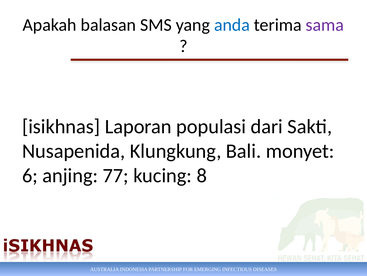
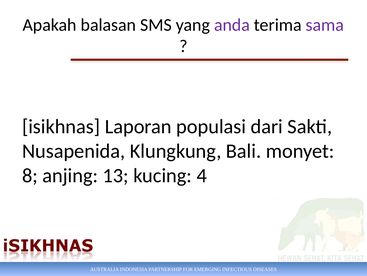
anda colour: blue -> purple
6: 6 -> 8
77: 77 -> 13
8: 8 -> 4
